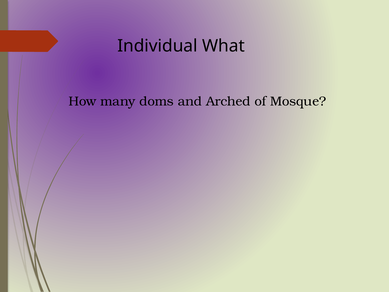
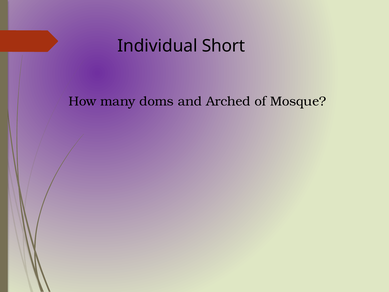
What: What -> Short
